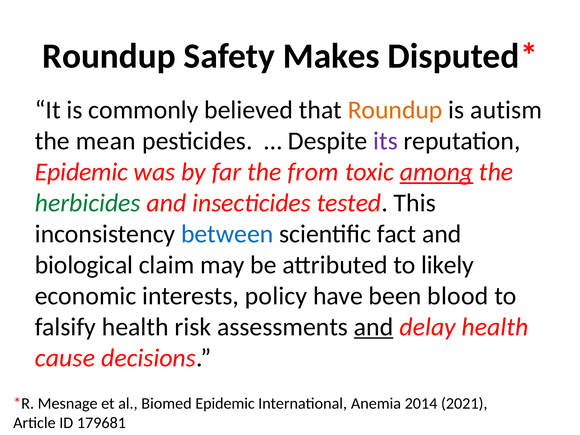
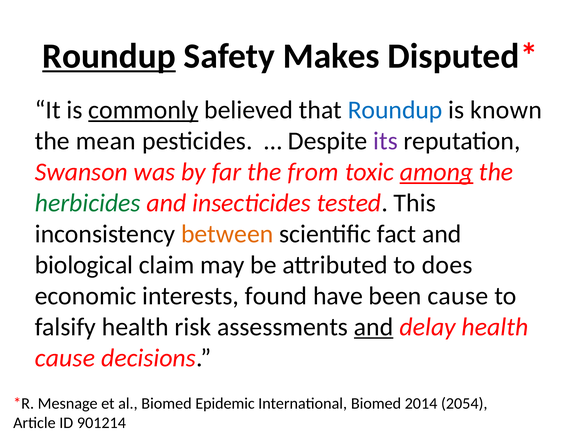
Roundup at (109, 56) underline: none -> present
commonly underline: none -> present
Roundup at (395, 110) colour: orange -> blue
autism: autism -> known
Epidemic at (81, 172): Epidemic -> Swanson
between colour: blue -> orange
likely: likely -> does
policy: policy -> found
been blood: blood -> cause
International Anemia: Anemia -> Biomed
2021: 2021 -> 2054
179681: 179681 -> 901214
